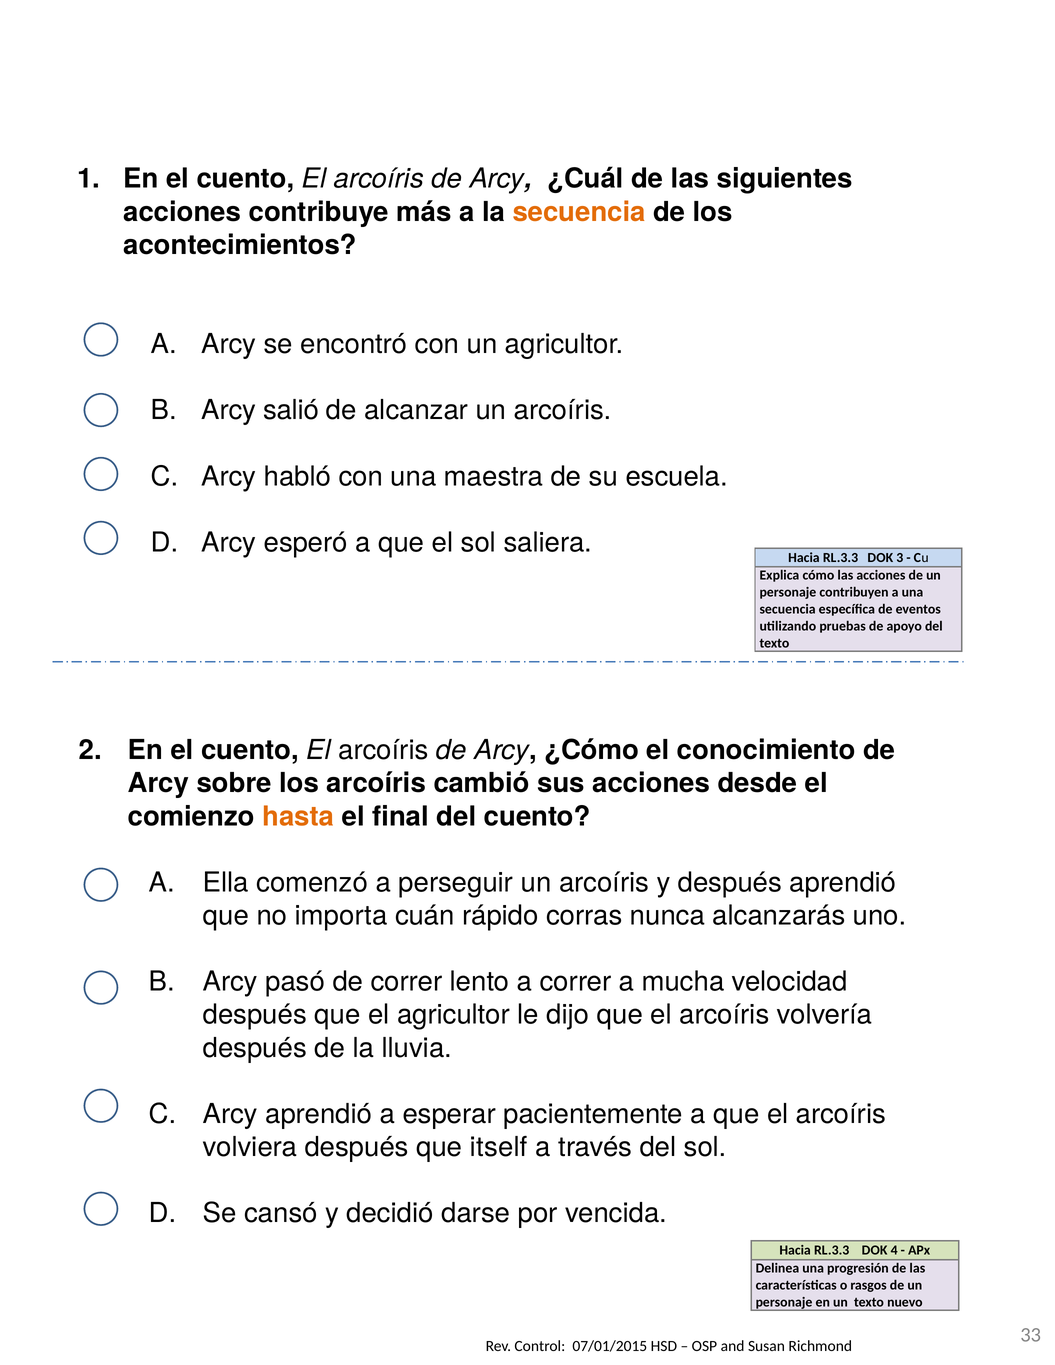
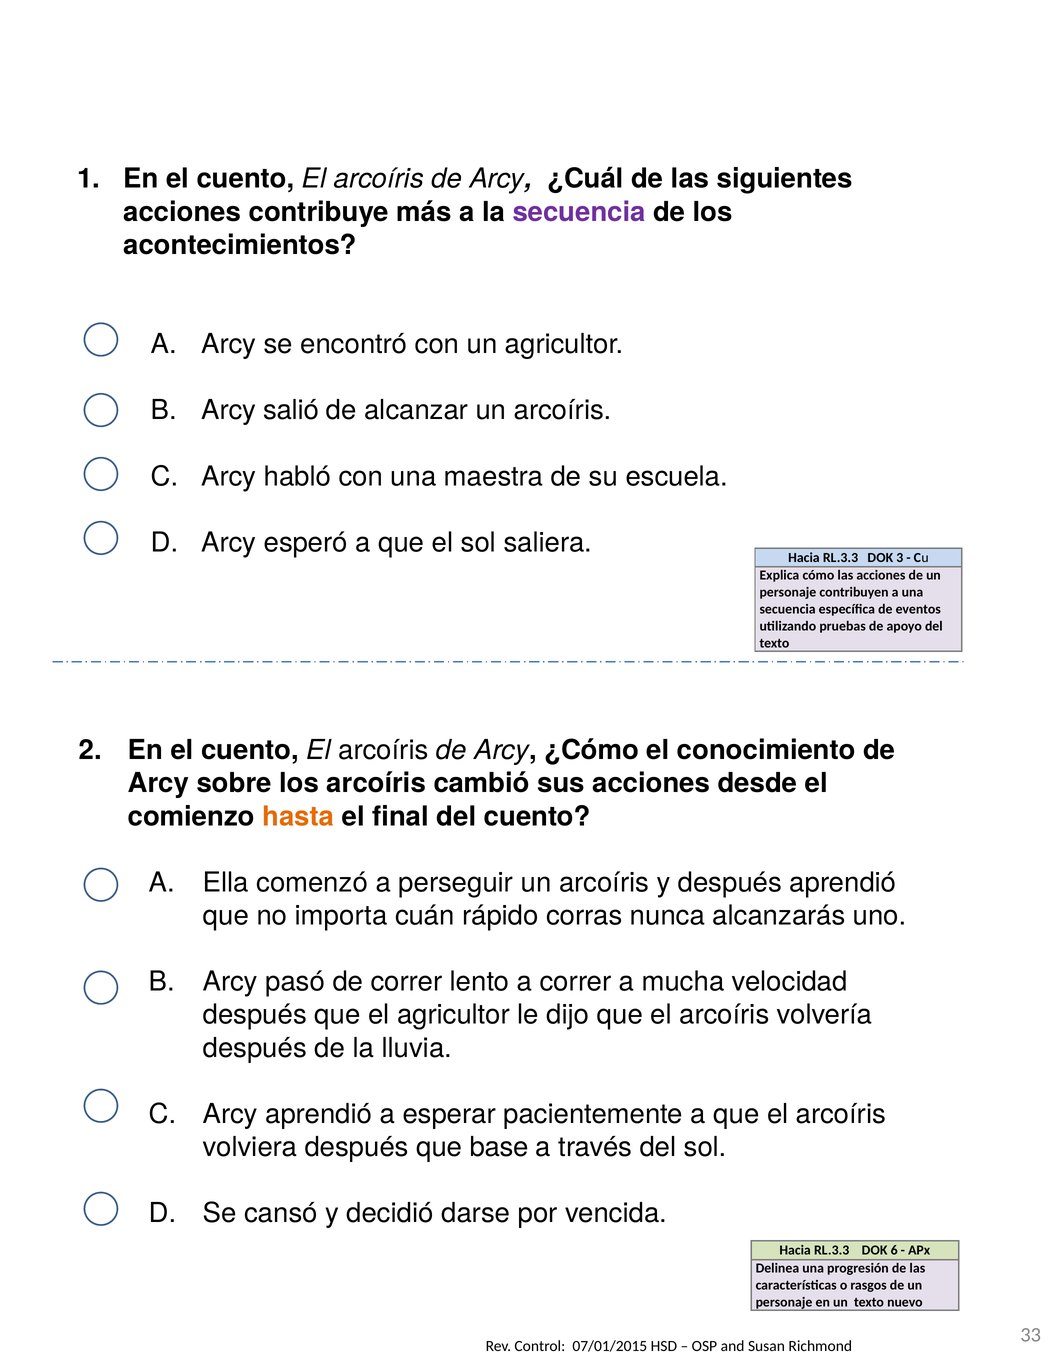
secuencia at (579, 212) colour: orange -> purple
itself: itself -> base
4: 4 -> 6
